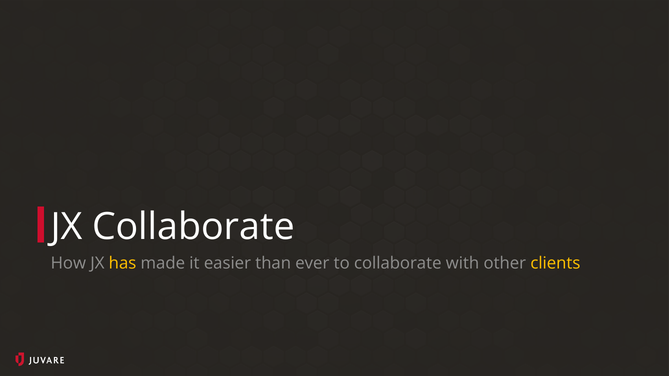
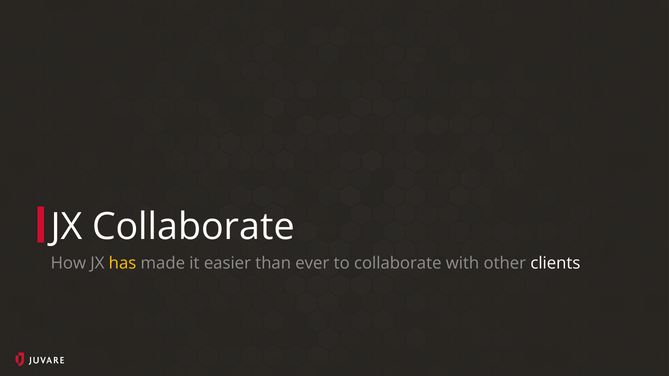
clients colour: yellow -> white
